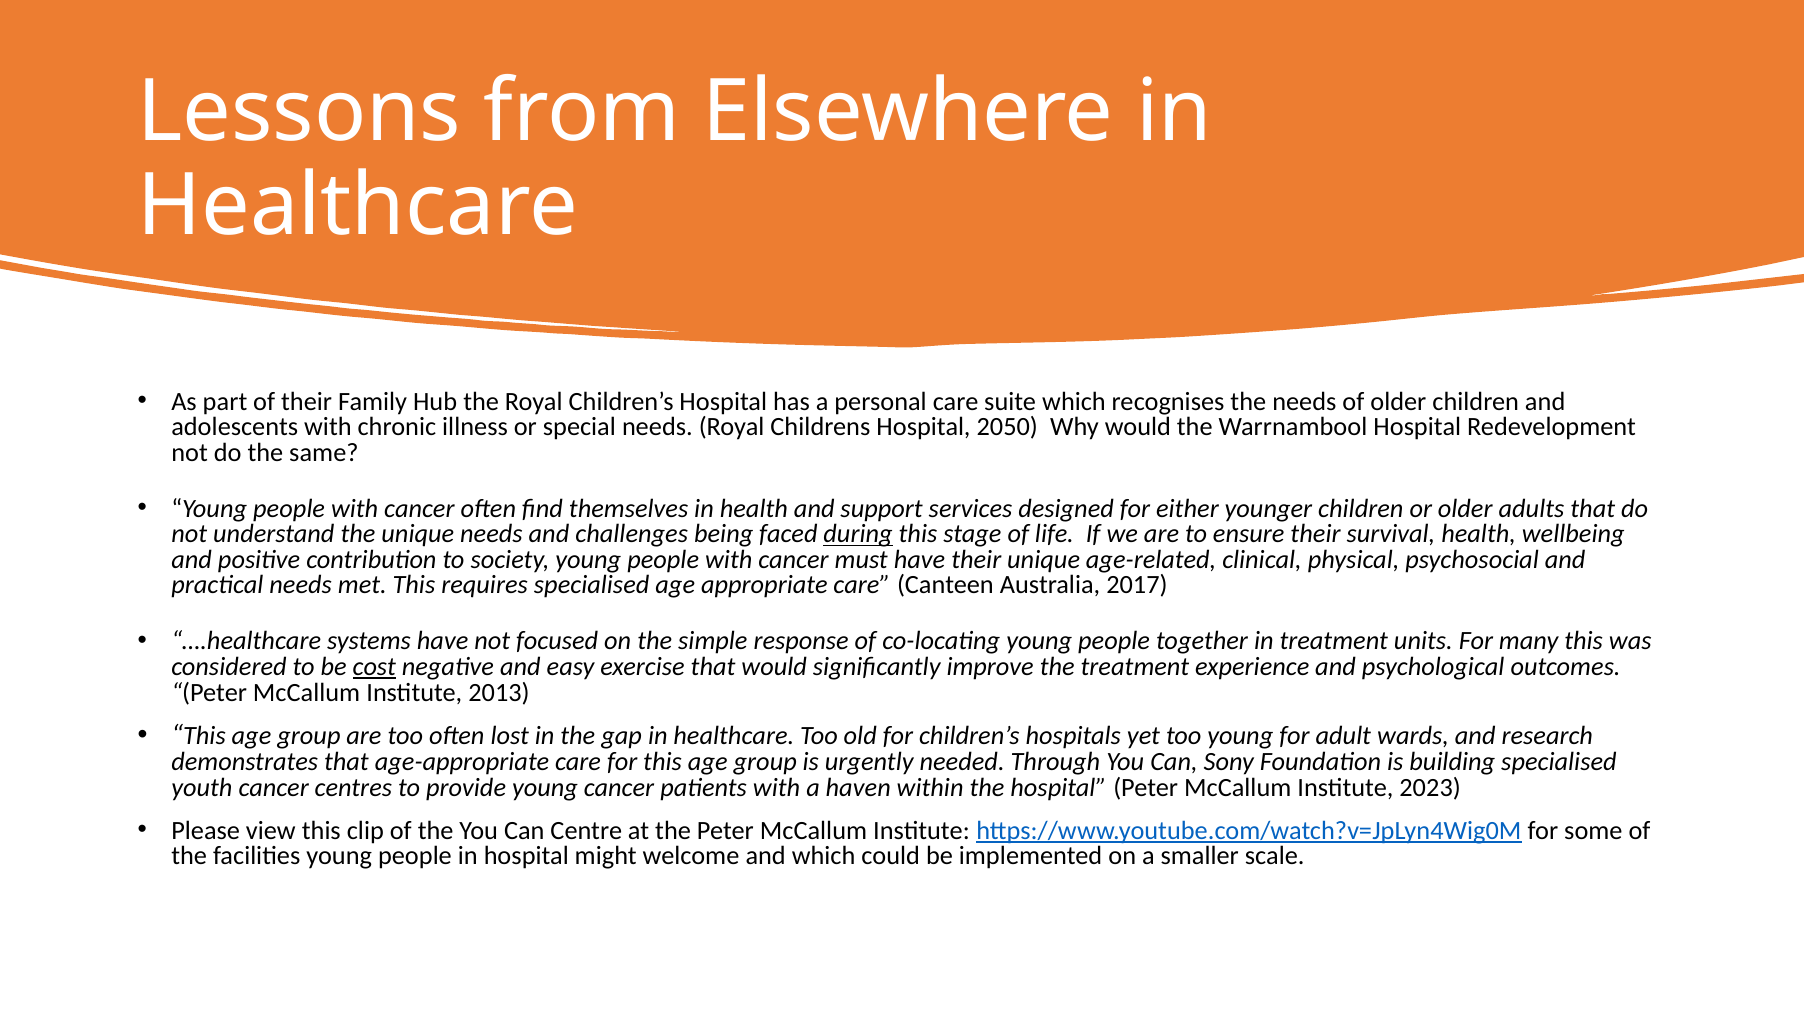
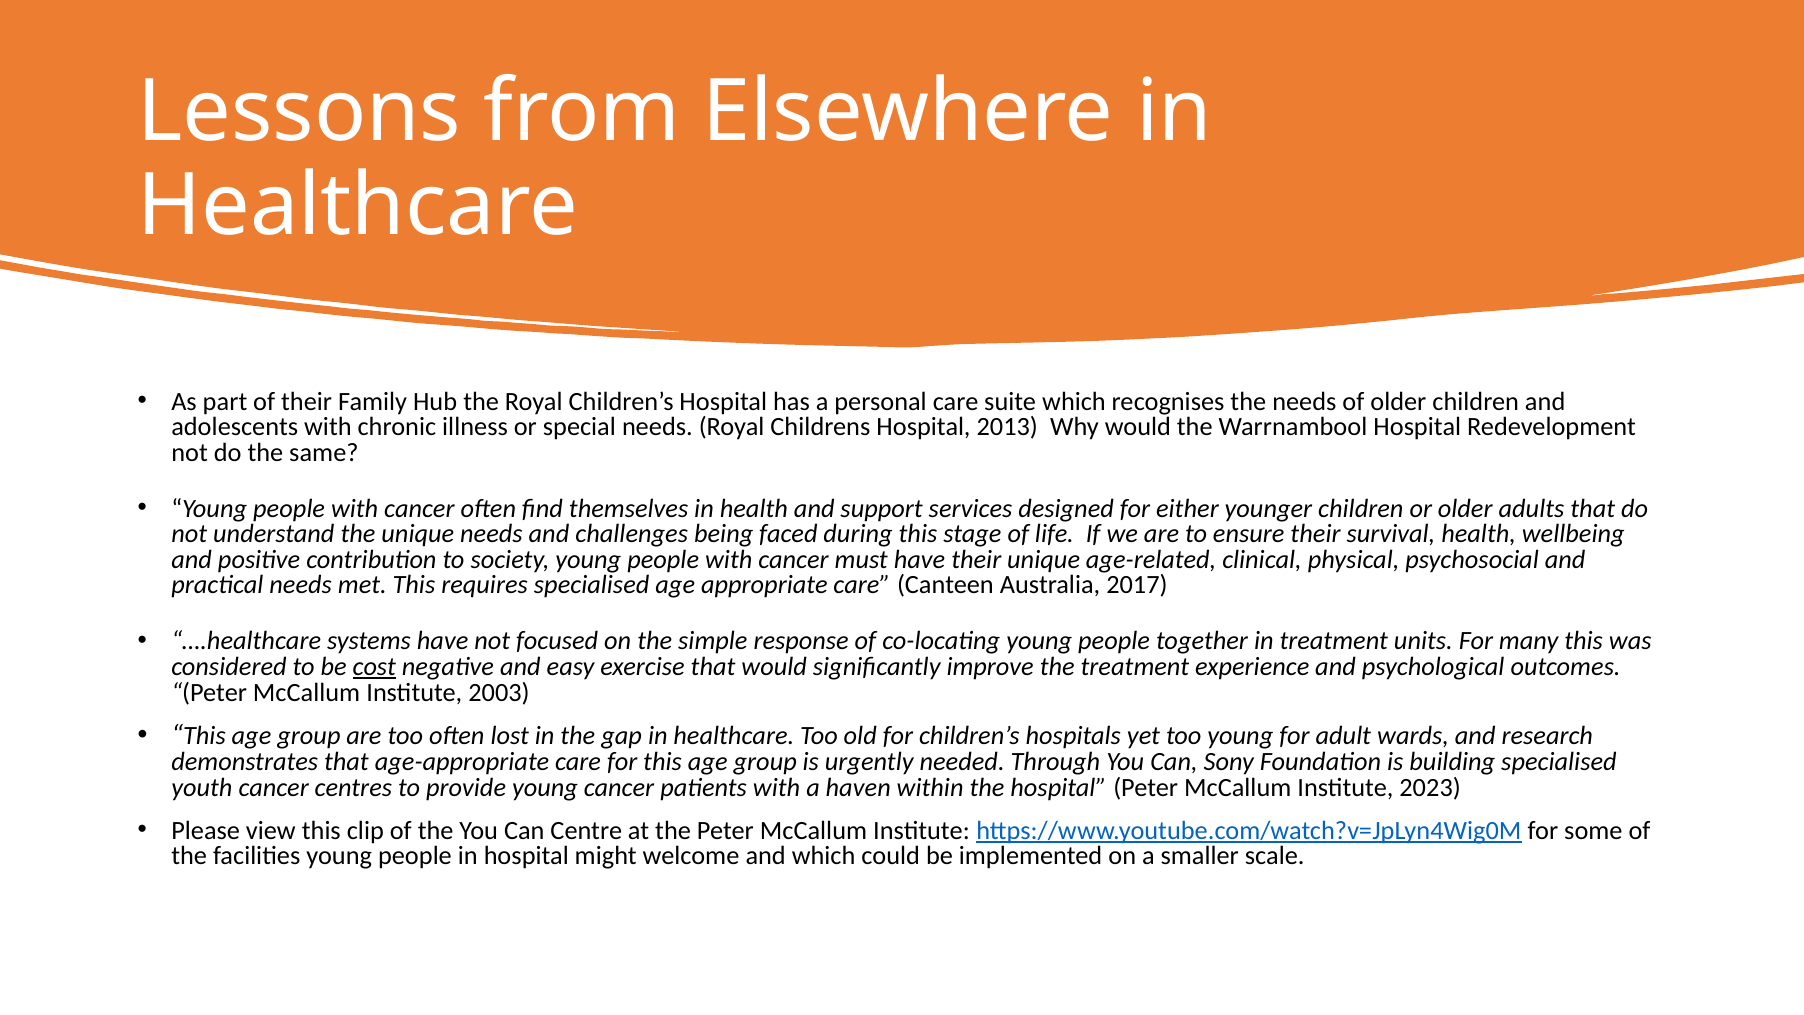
2050: 2050 -> 2013
during underline: present -> none
2013: 2013 -> 2003
